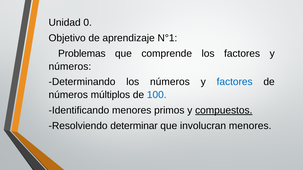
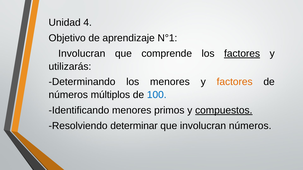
0: 0 -> 4
Problemas at (82, 54): Problemas -> Involucran
factores at (242, 54) underline: none -> present
números at (70, 67): números -> utilizarás
los números: números -> menores
factores at (235, 82) colour: blue -> orange
involucran menores: menores -> números
